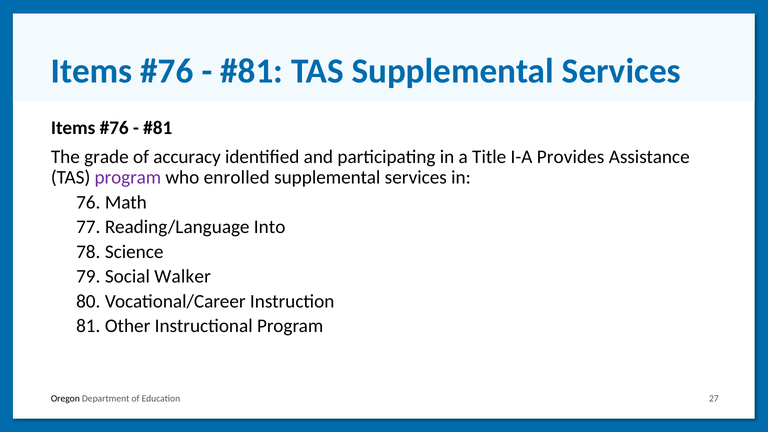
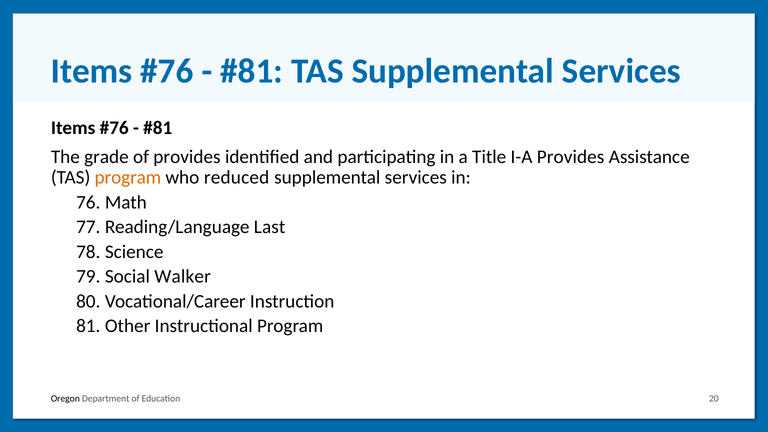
of accuracy: accuracy -> provides
program at (128, 178) colour: purple -> orange
enrolled: enrolled -> reduced
Into: Into -> Last
27: 27 -> 20
